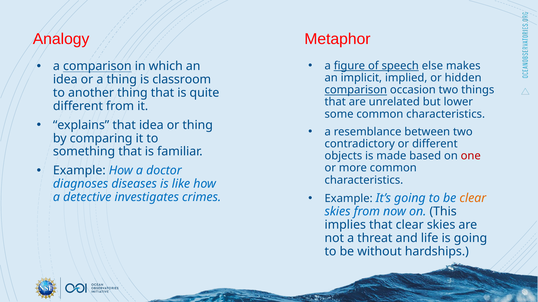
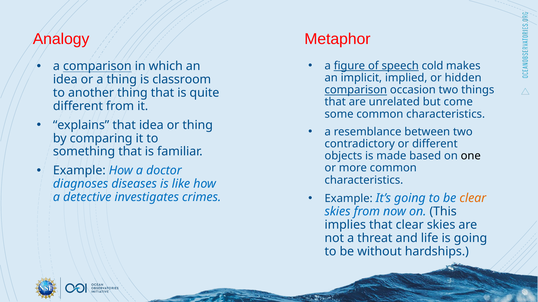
else: else -> cold
lower: lower -> come
one colour: red -> black
